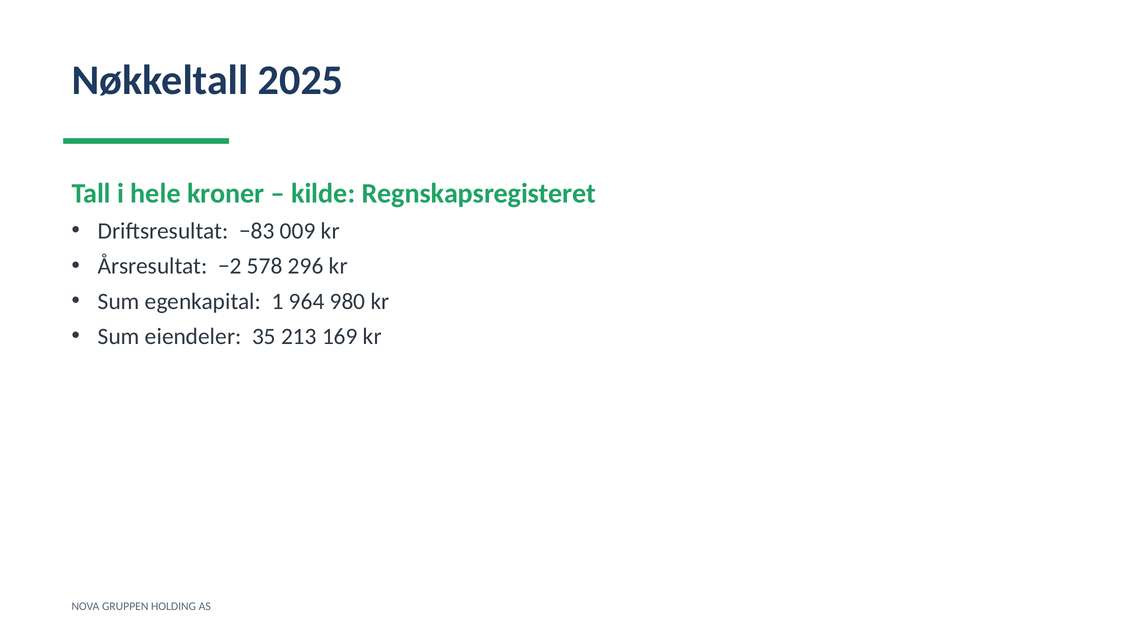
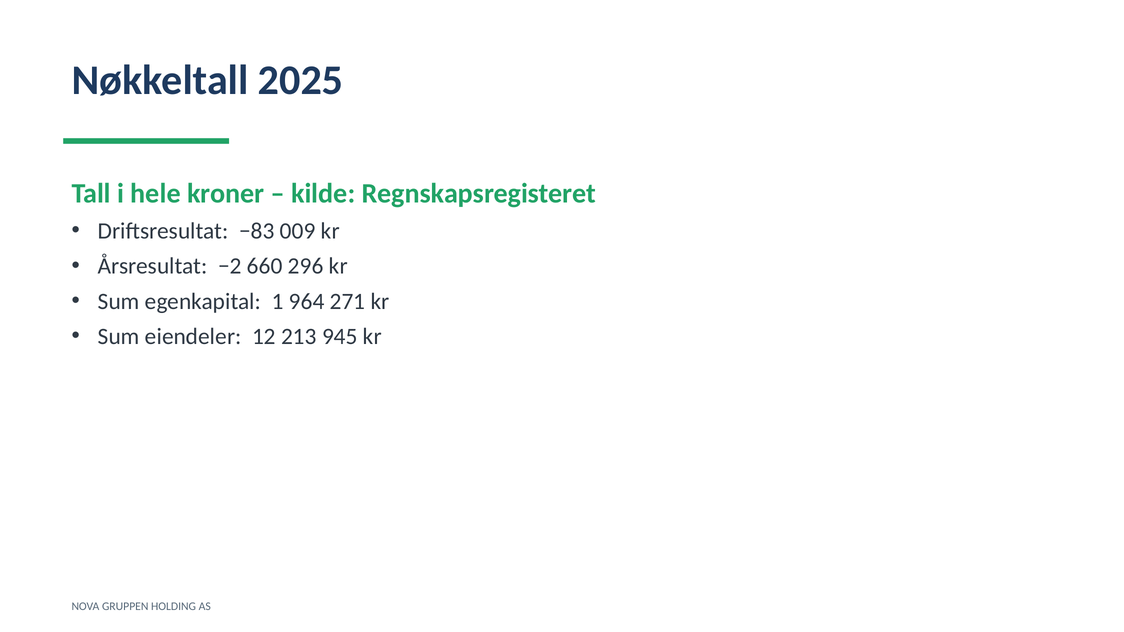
578: 578 -> 660
980: 980 -> 271
35: 35 -> 12
169: 169 -> 945
